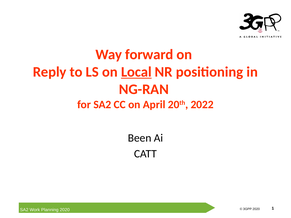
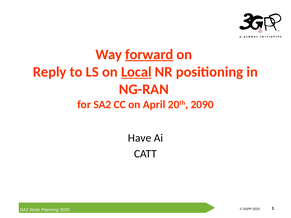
forward underline: none -> present
2022: 2022 -> 2090
Been: Been -> Have
